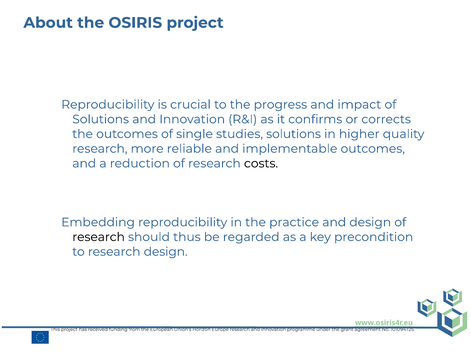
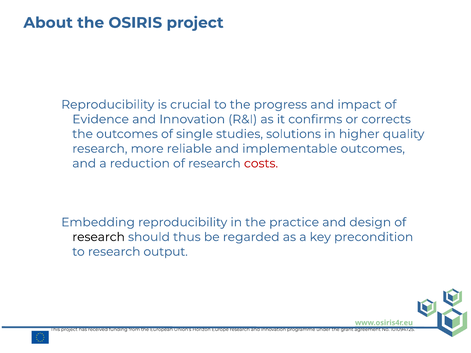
Solutions at (101, 119): Solutions -> Evidence
costs colour: black -> red
research design: design -> output
